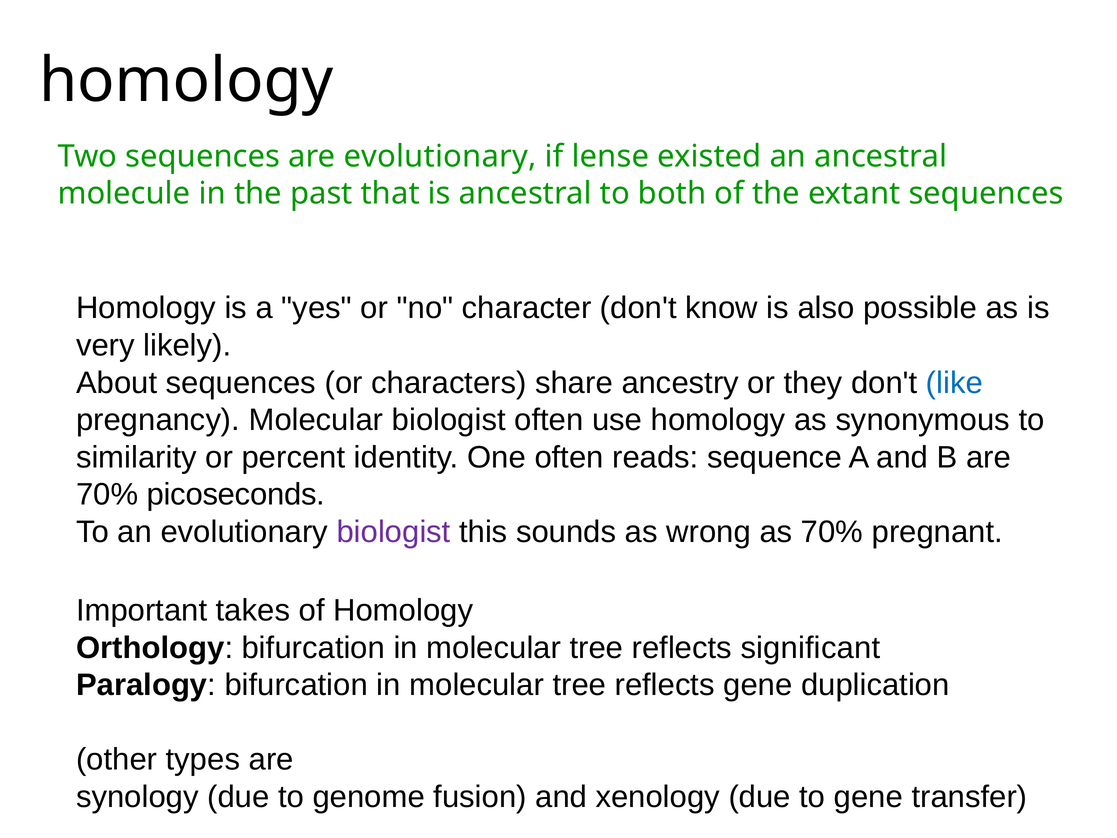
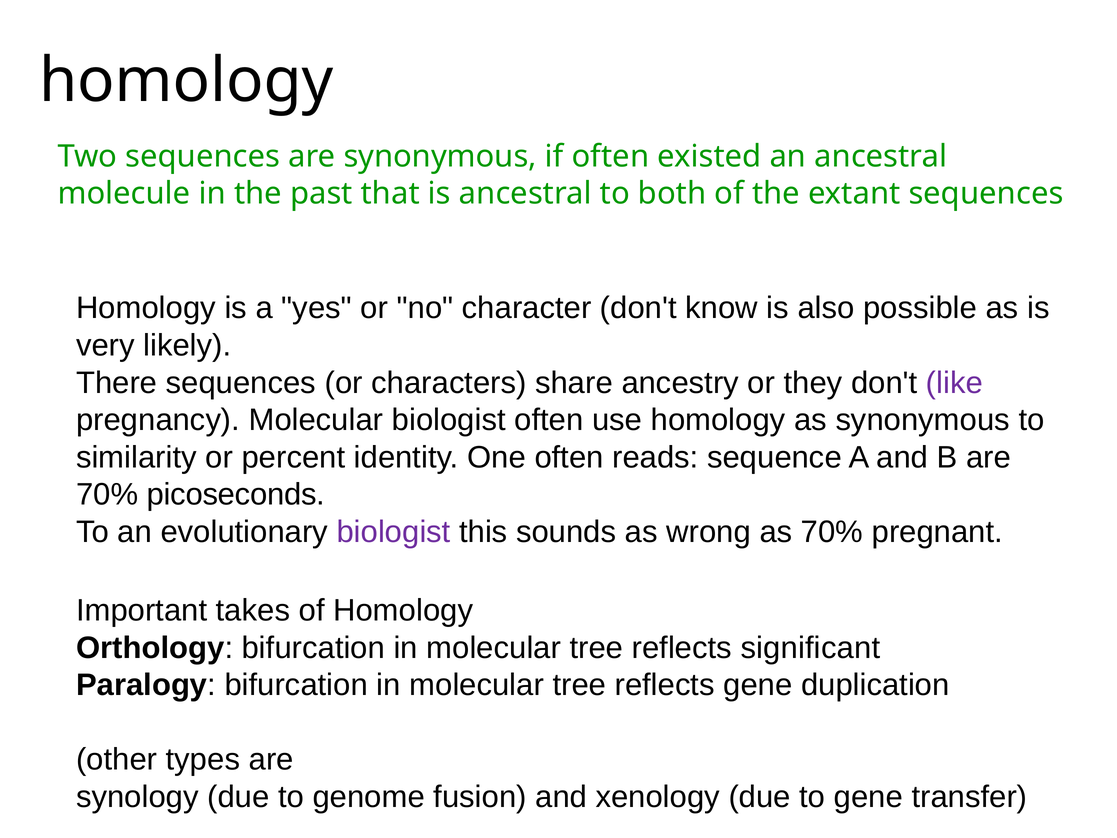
are evolutionary: evolutionary -> synonymous
if lense: lense -> often
About: About -> There
like colour: blue -> purple
